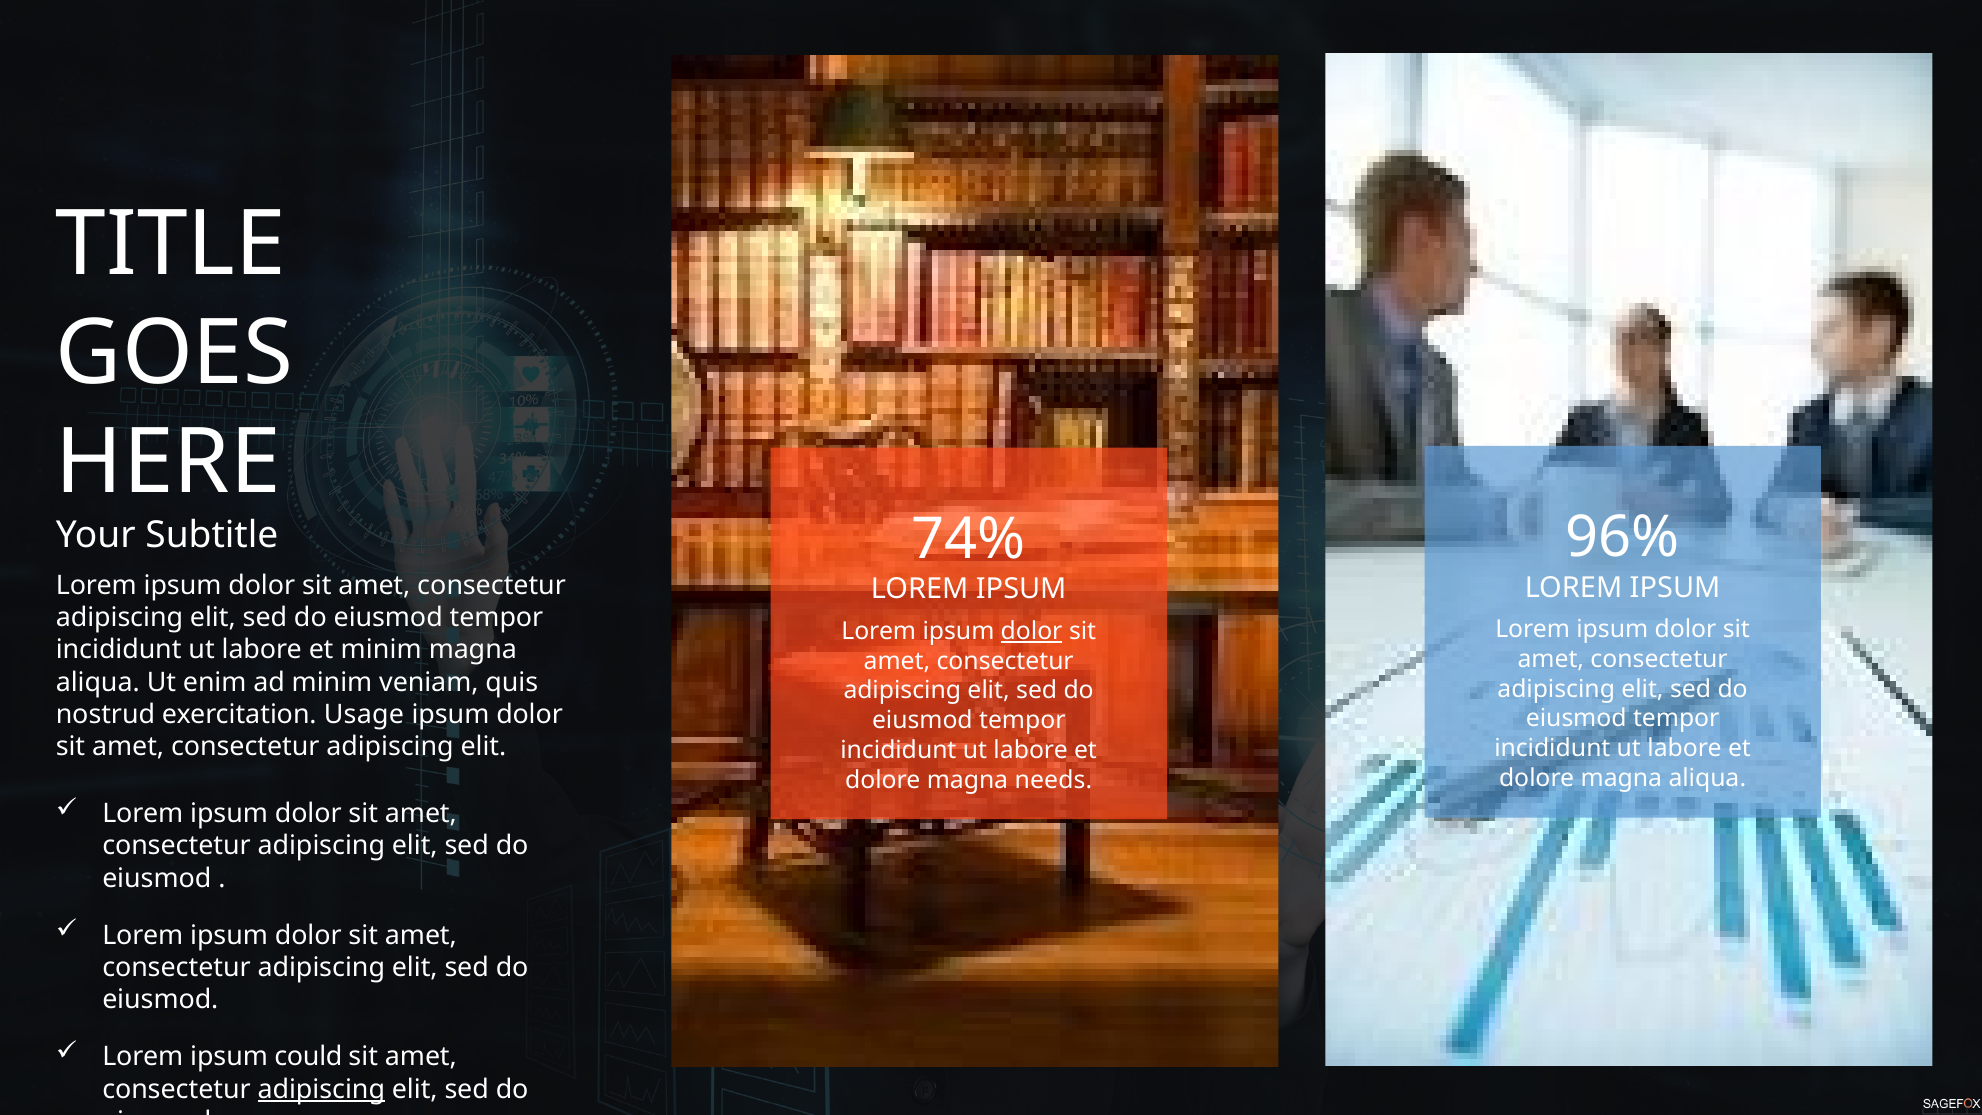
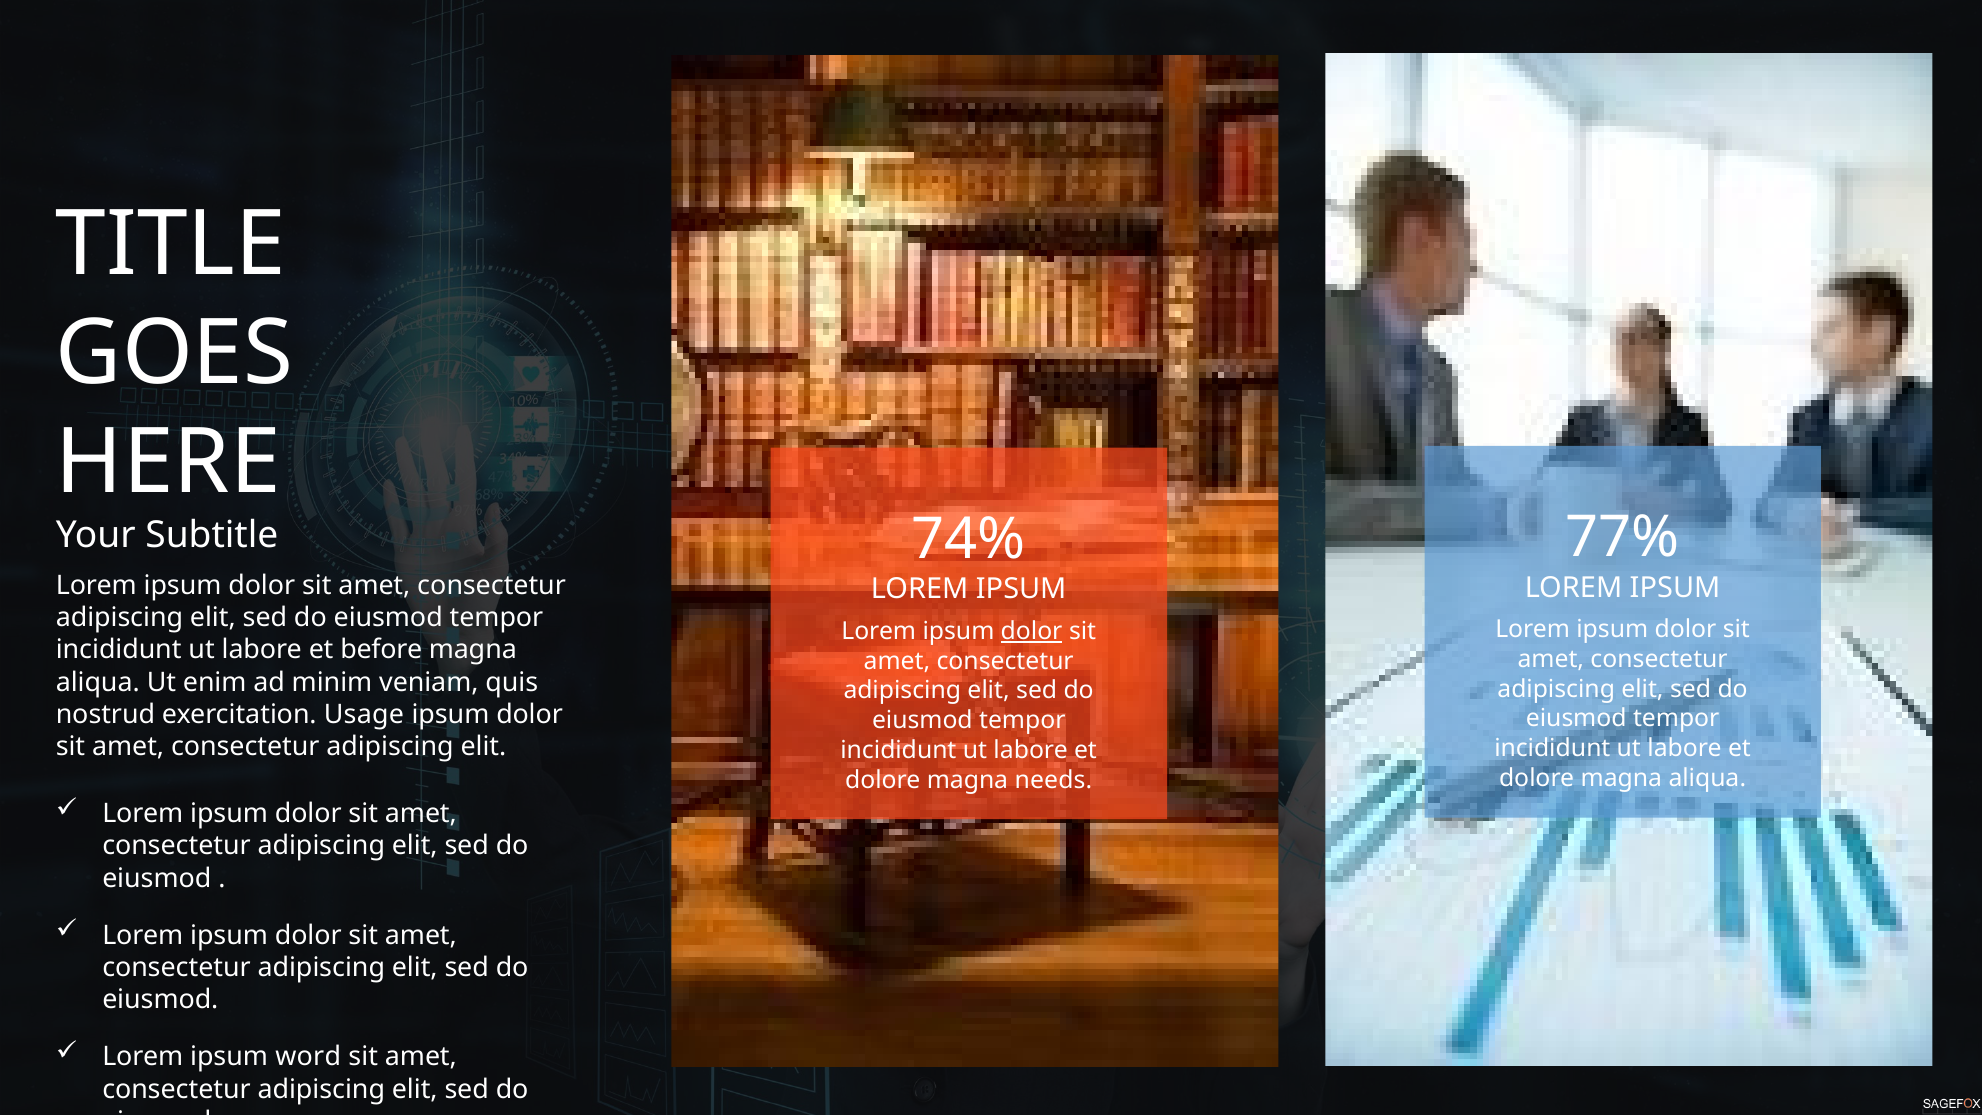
96%: 96% -> 77%
et minim: minim -> before
could: could -> word
adipiscing at (321, 1089) underline: present -> none
